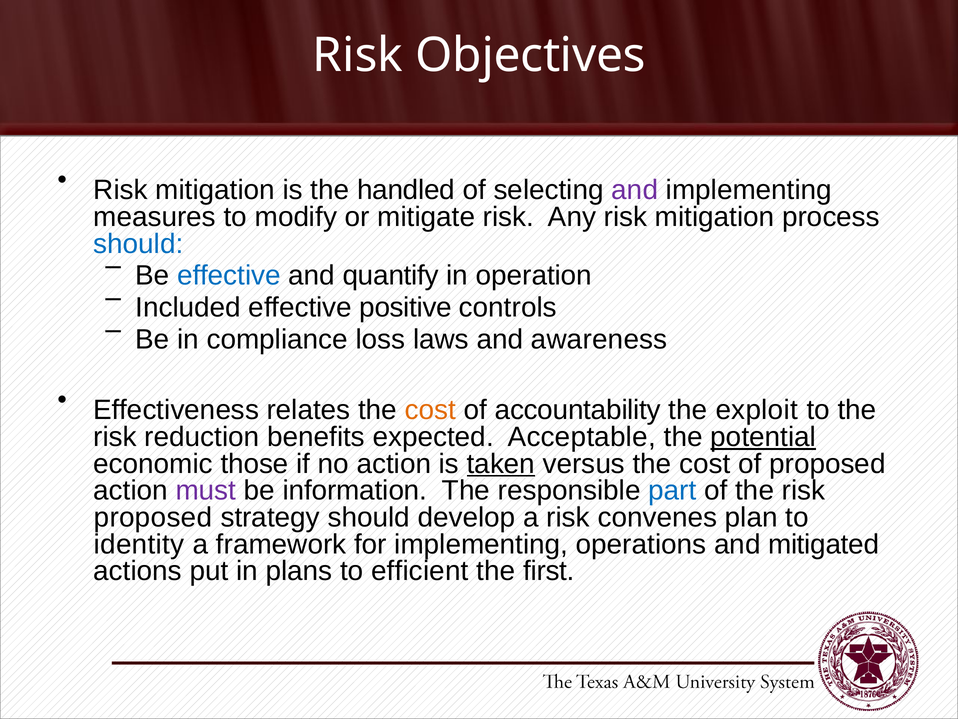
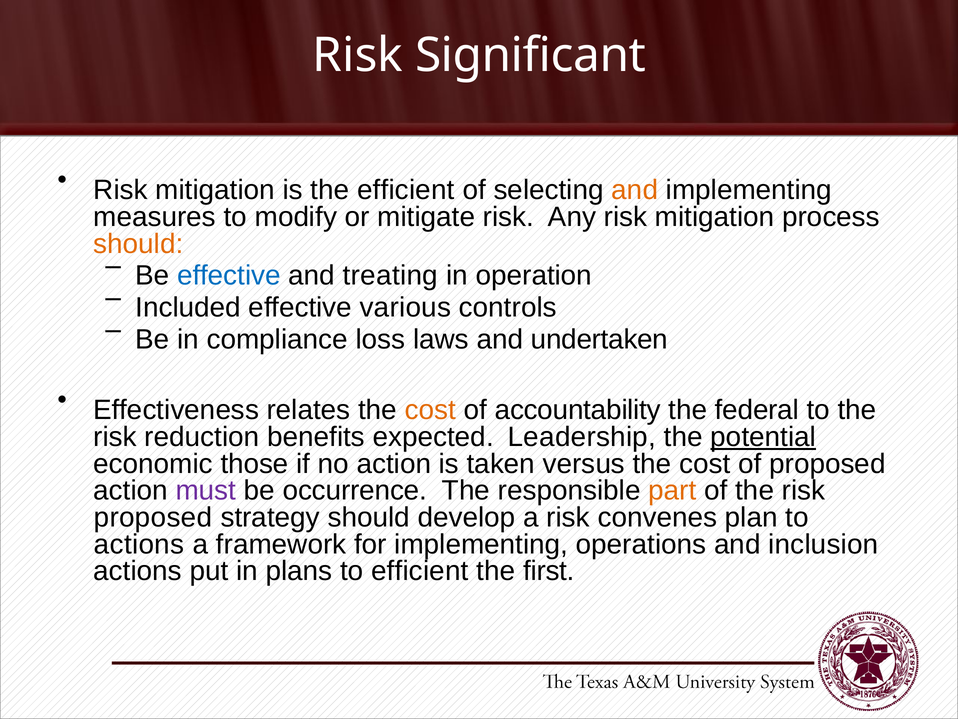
Objectives: Objectives -> Significant
the handled: handled -> efficient
and at (635, 190) colour: purple -> orange
should at (138, 244) colour: blue -> orange
quantify: quantify -> treating
positive: positive -> various
awareness: awareness -> undertaken
exploit: exploit -> federal
Acceptable: Acceptable -> Leadership
taken underline: present -> none
information: information -> occurrence
part colour: blue -> orange
identity at (139, 544): identity -> actions
mitigated: mitigated -> inclusion
